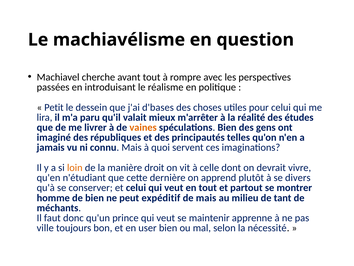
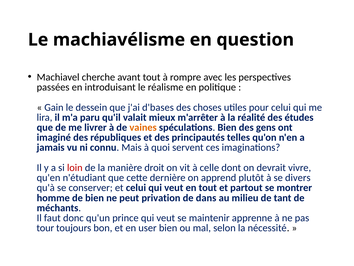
Petit: Petit -> Gain
loin colour: orange -> red
expéditif: expéditif -> privation
de mais: mais -> dans
ville: ville -> tour
